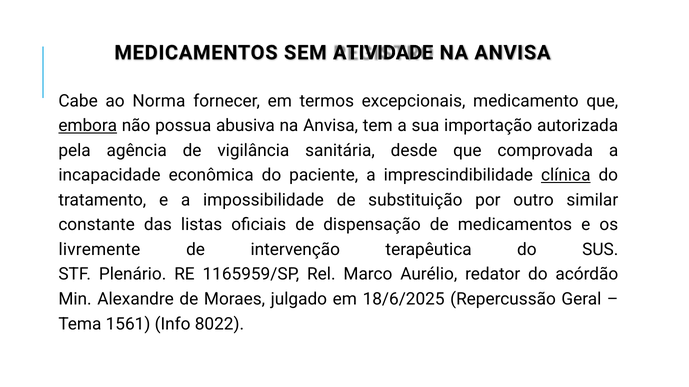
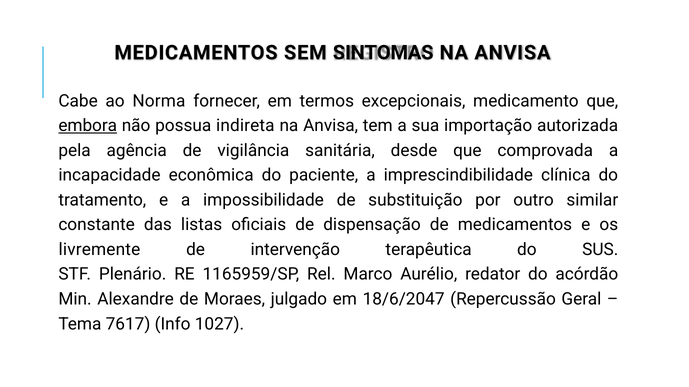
ATIVIDADE: ATIVIDADE -> SINTOMAS
abusiva: abusiva -> indireta
clínica underline: present -> none
18/6/2025: 18/6/2025 -> 18/6/2047
1561: 1561 -> 7617
8022: 8022 -> 1027
